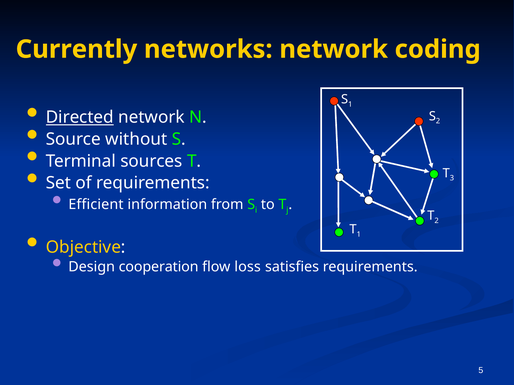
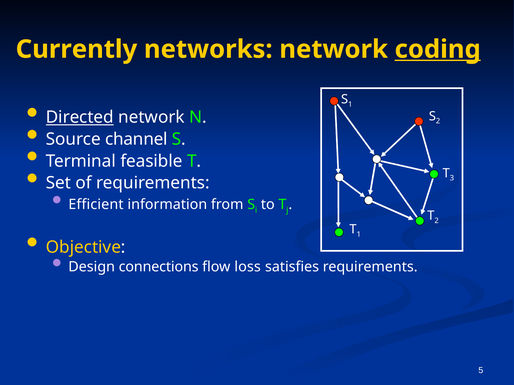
coding underline: none -> present
without: without -> channel
sources: sources -> feasible
cooperation: cooperation -> connections
